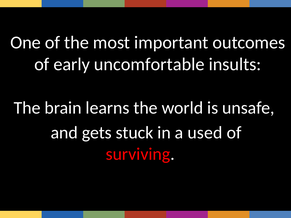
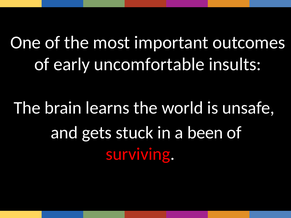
used: used -> been
